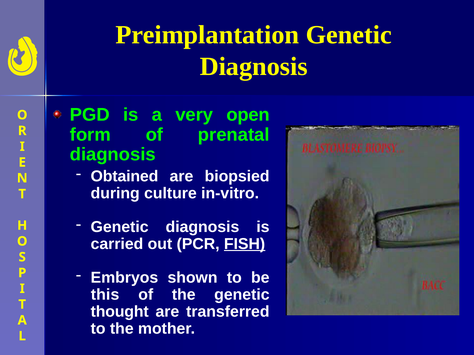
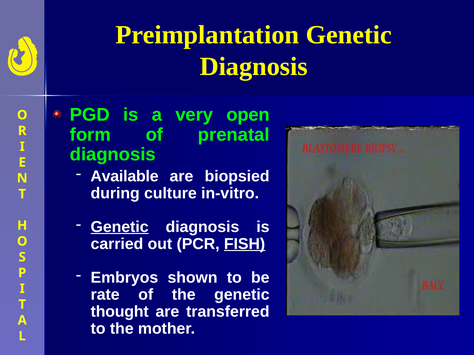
Obtained: Obtained -> Available
Genetic at (120, 227) underline: none -> present
this: this -> rate
